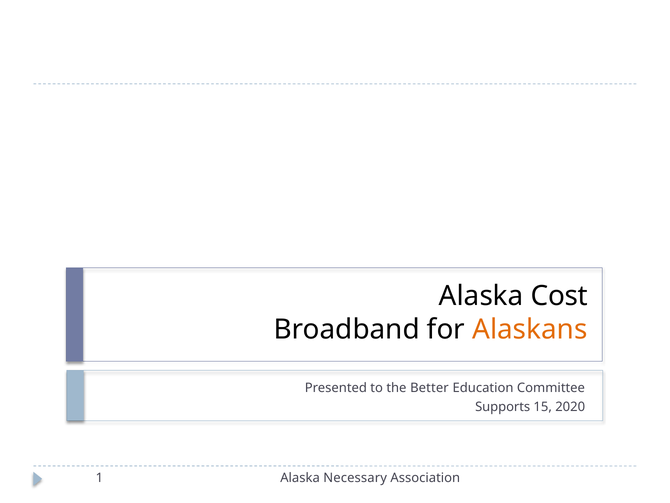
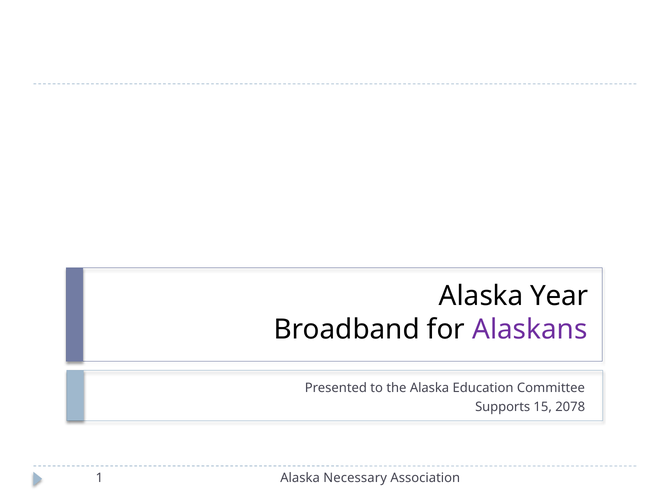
Cost: Cost -> Year
Alaskans colour: orange -> purple
the Better: Better -> Alaska
2020: 2020 -> 2078
